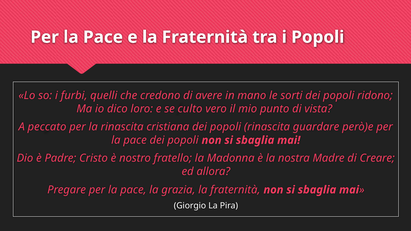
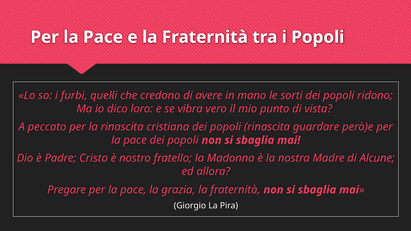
culto: culto -> vibra
Creare: Creare -> Alcune
